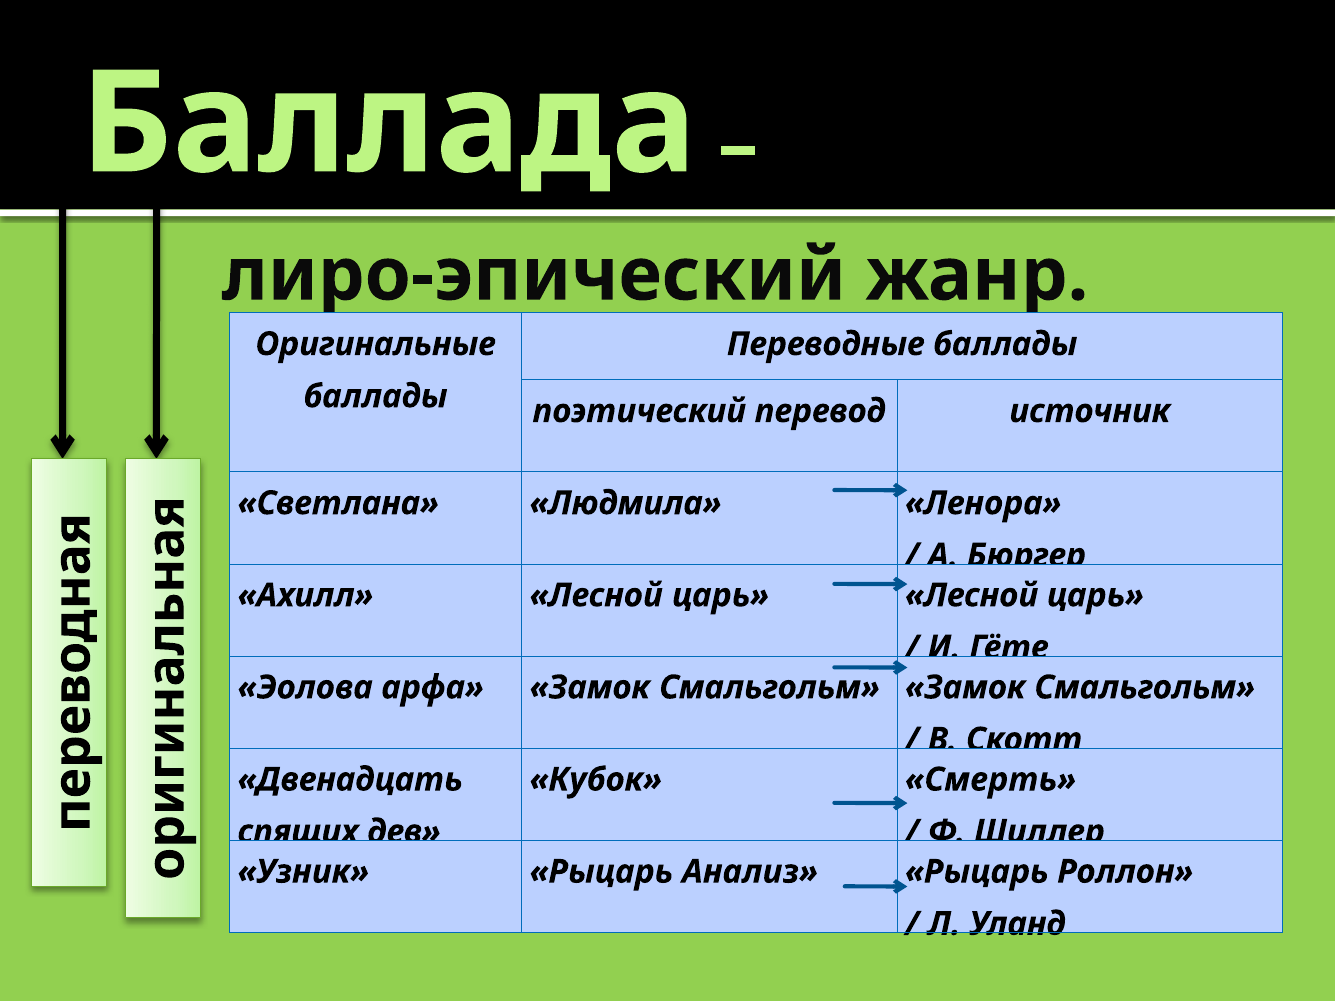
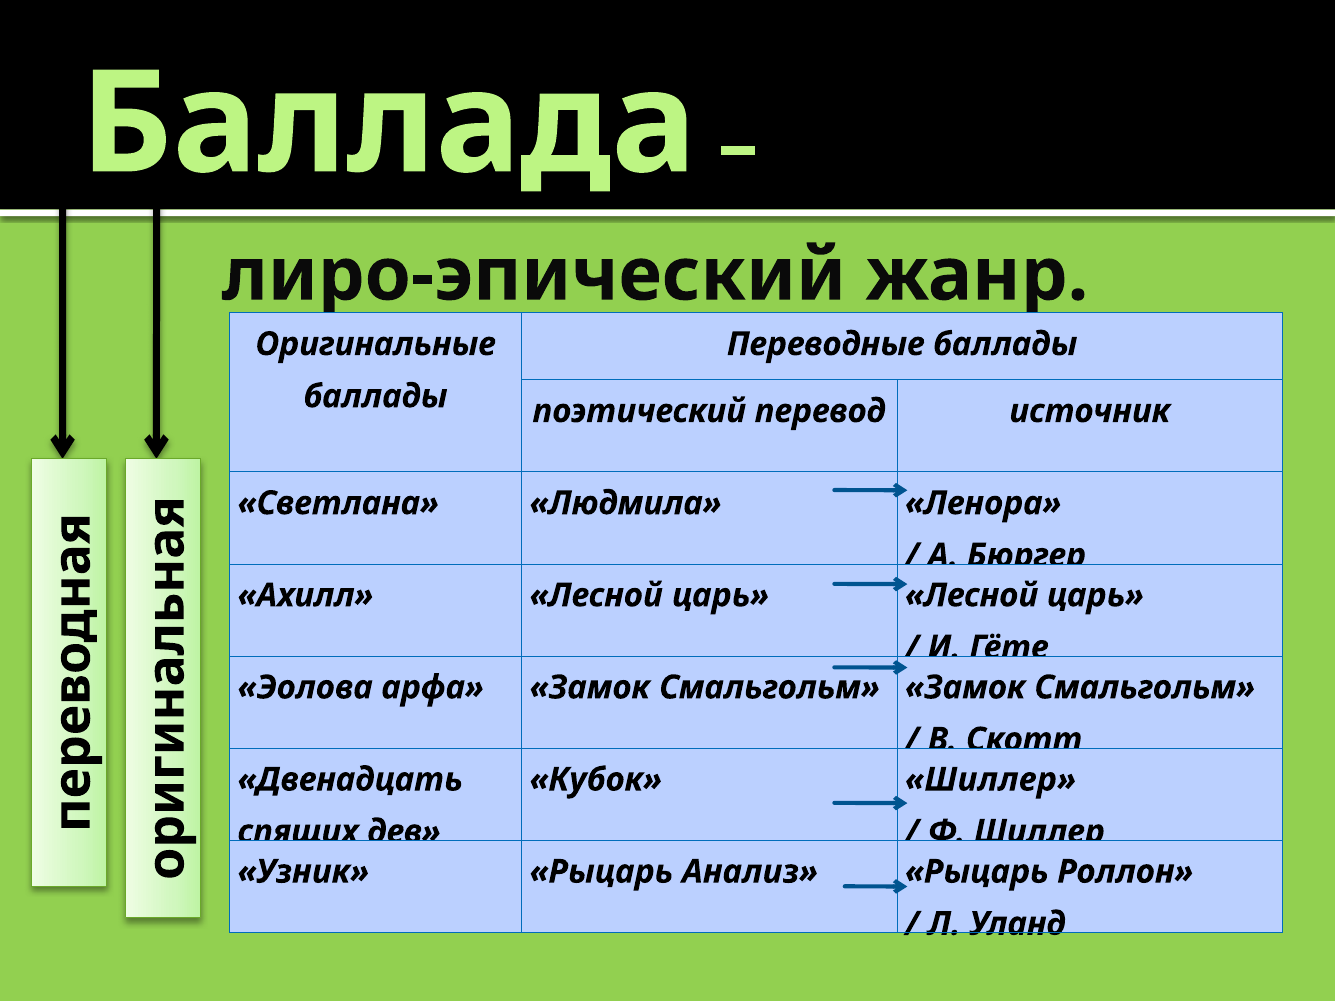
Кубок Смерть: Смерть -> Шиллер
